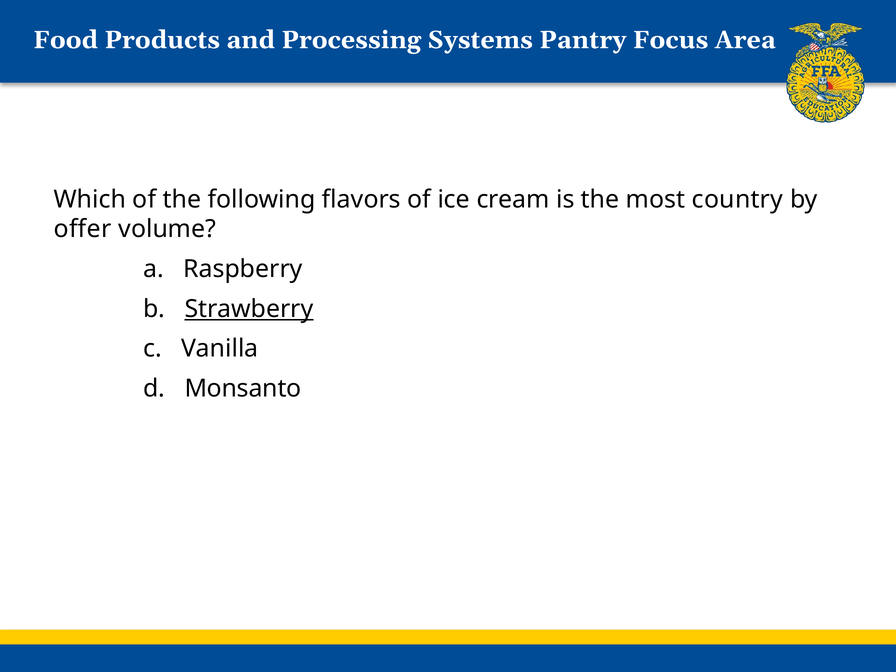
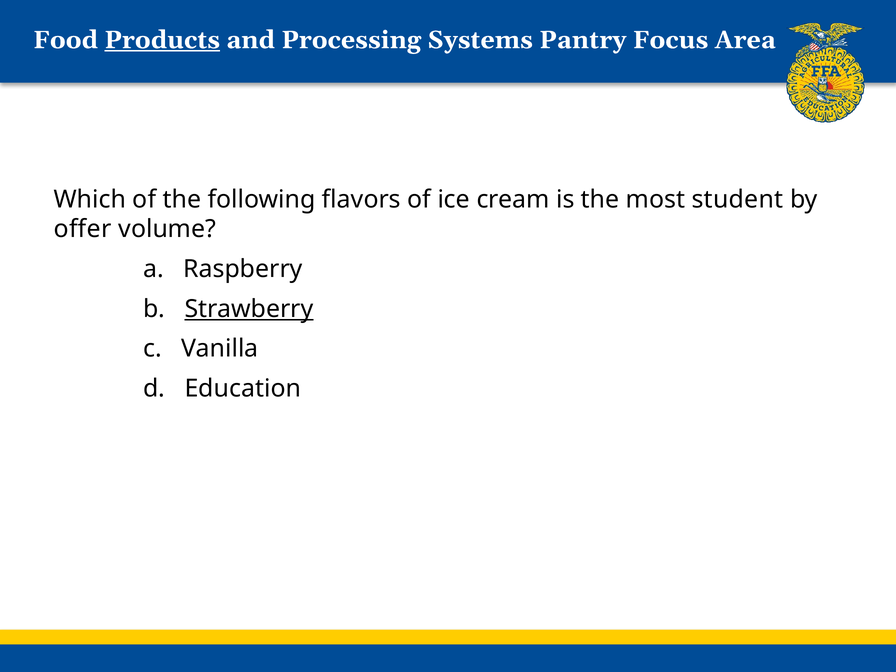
Products underline: none -> present
country: country -> student
Monsanto: Monsanto -> Education
